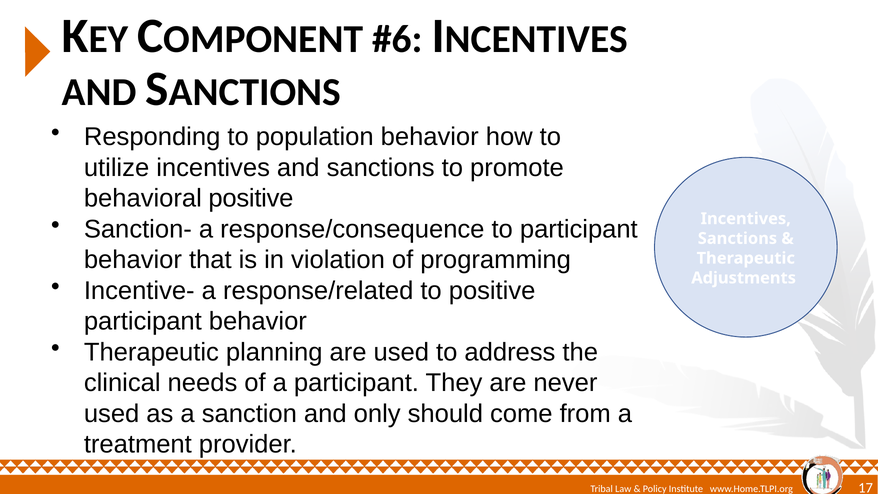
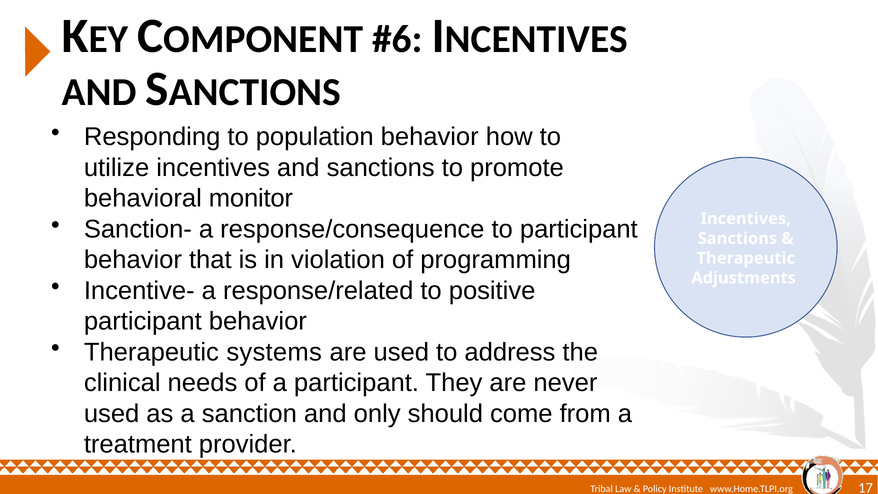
behavioral positive: positive -> monitor
planning: planning -> systems
